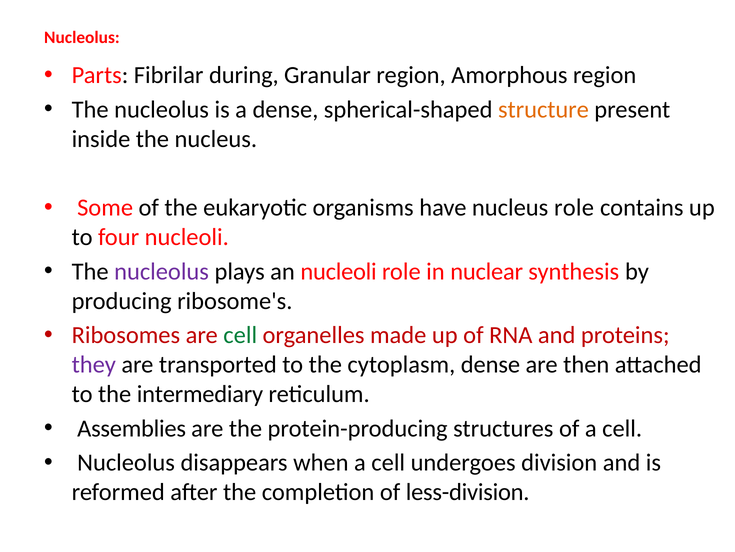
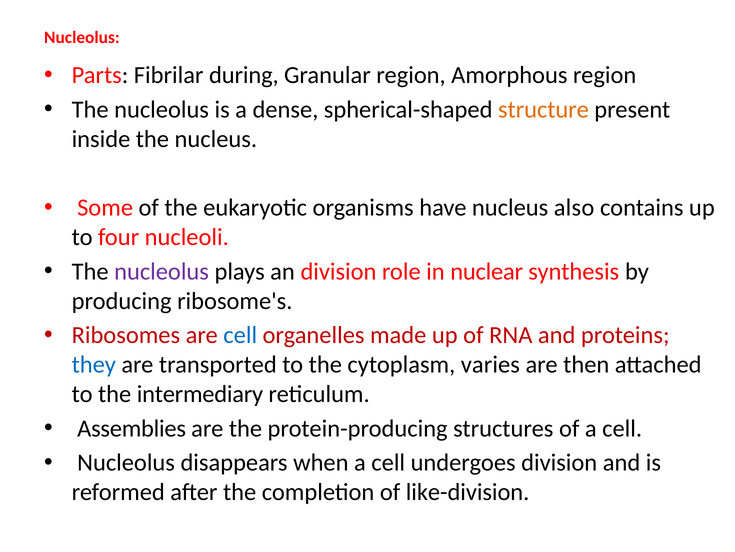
nucleus role: role -> also
an nucleoli: nucleoli -> division
cell at (240, 335) colour: green -> blue
they colour: purple -> blue
cytoplasm dense: dense -> varies
less-division: less-division -> like-division
